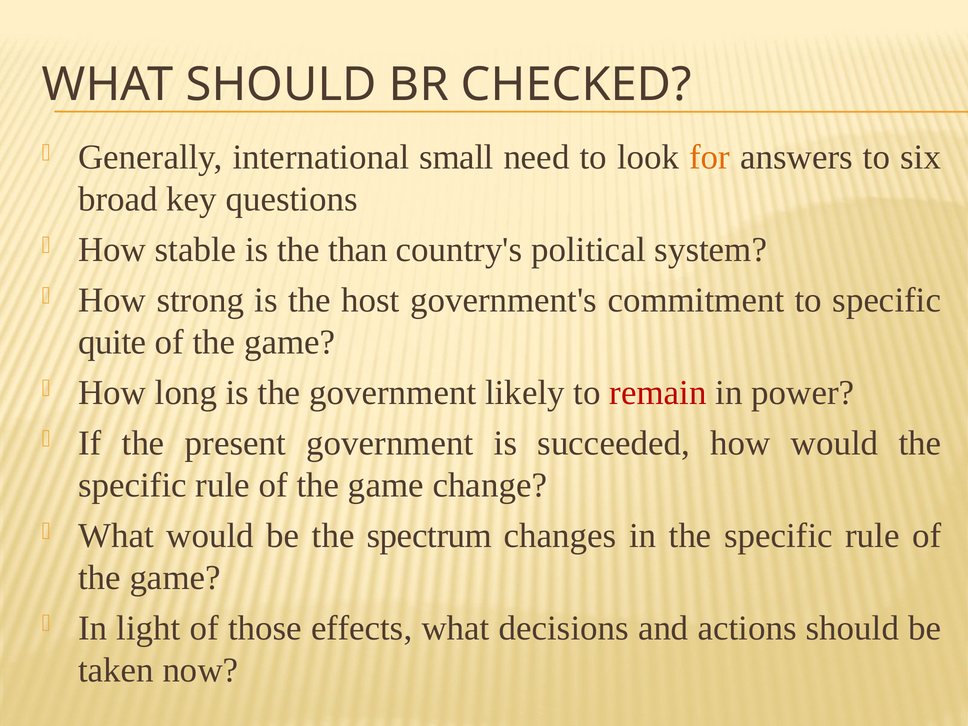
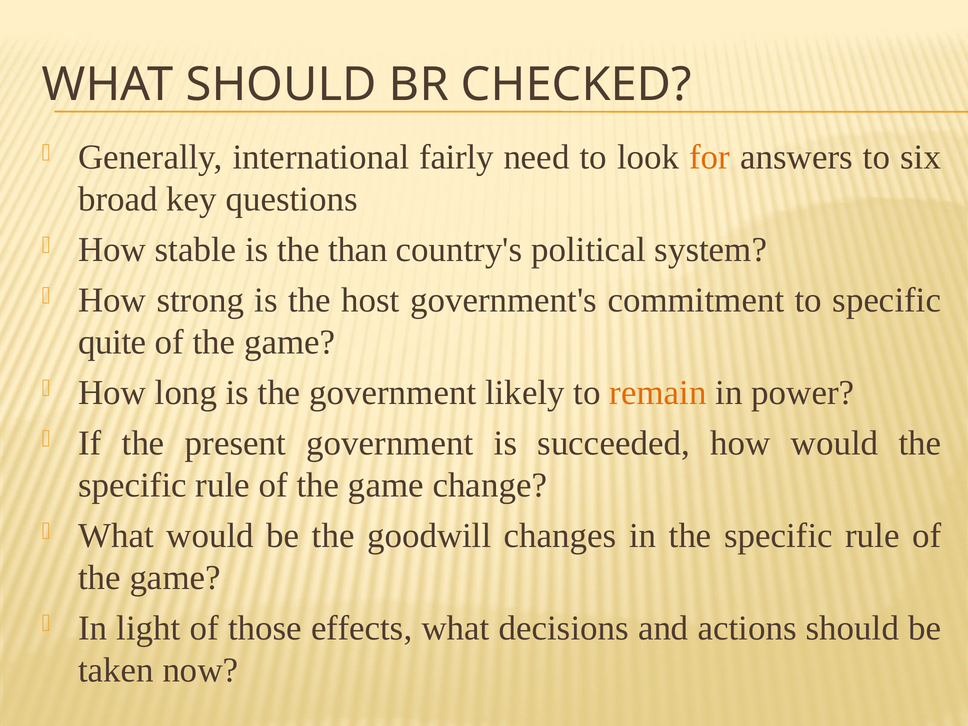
small: small -> fairly
remain colour: red -> orange
spectrum: spectrum -> goodwill
